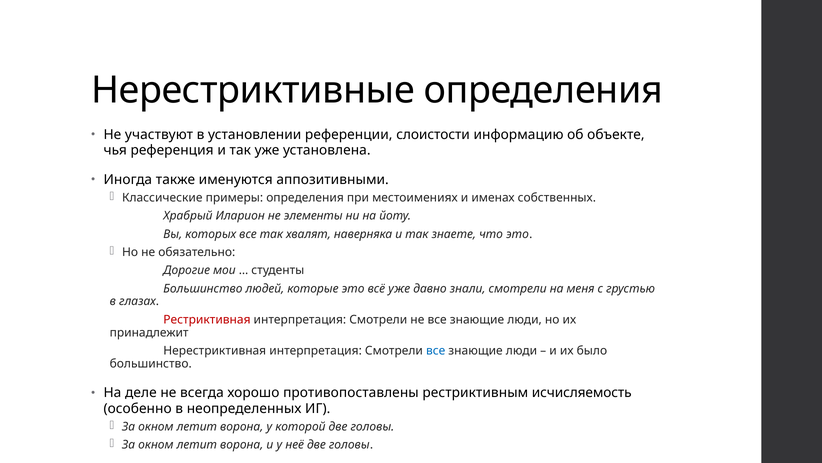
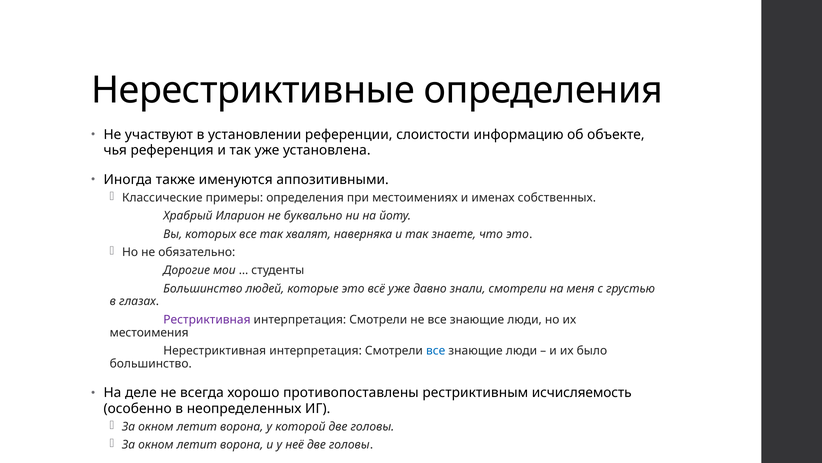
элементы: элементы -> буквально
Рестриктивная colour: red -> purple
принадлежит: принадлежит -> местоимения
